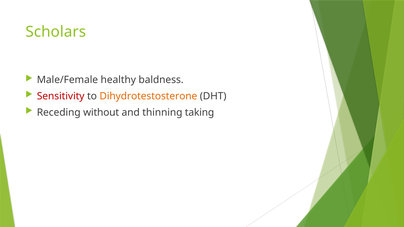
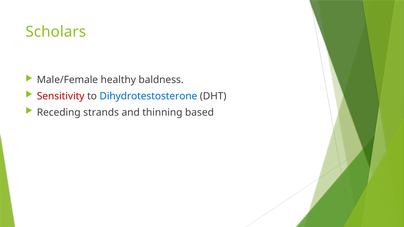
Dihydrotestosterone colour: orange -> blue
without: without -> strands
taking: taking -> based
